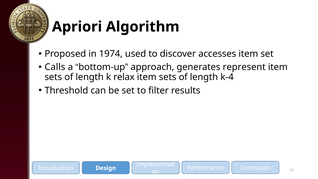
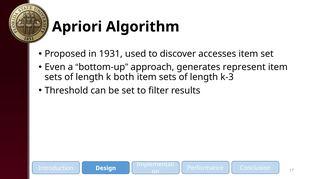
1974: 1974 -> 1931
Calls: Calls -> Even
relax: relax -> both
k-4: k-4 -> k-3
